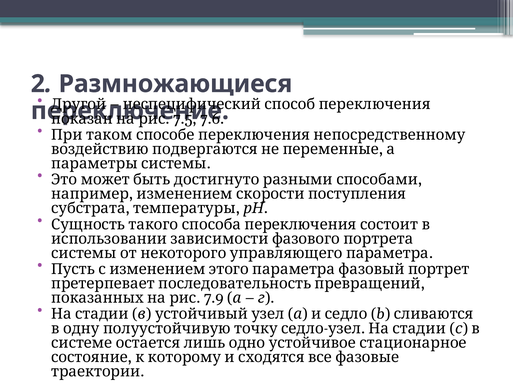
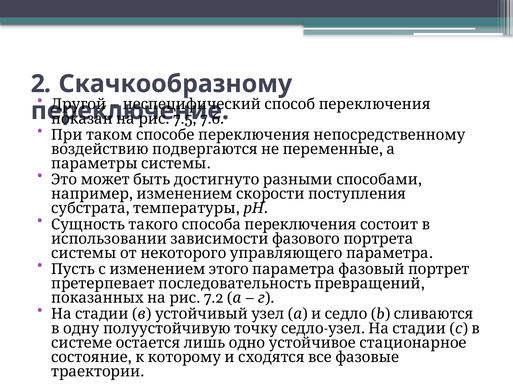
Размножающиеся: Размножающиеся -> Скачкообразному
7.9: 7.9 -> 7.2
